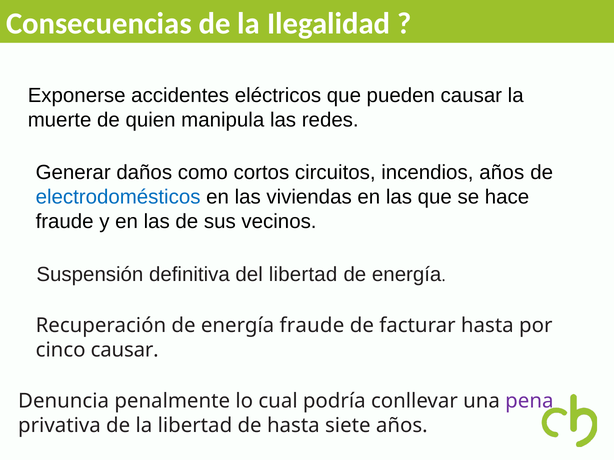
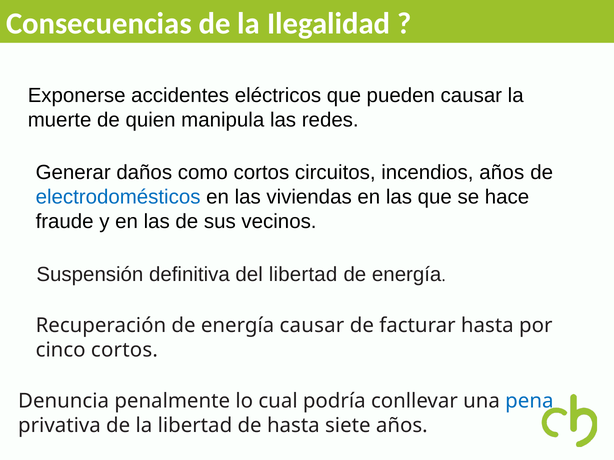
energía fraude: fraude -> causar
cinco causar: causar -> cortos
pena colour: purple -> blue
